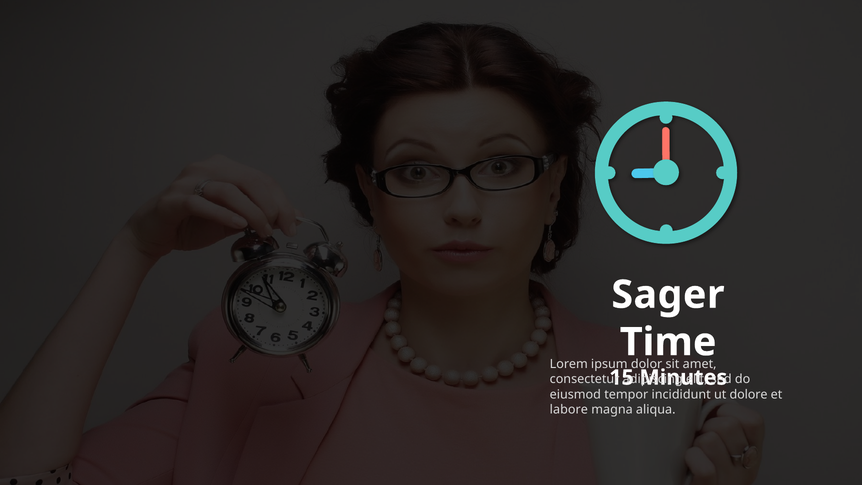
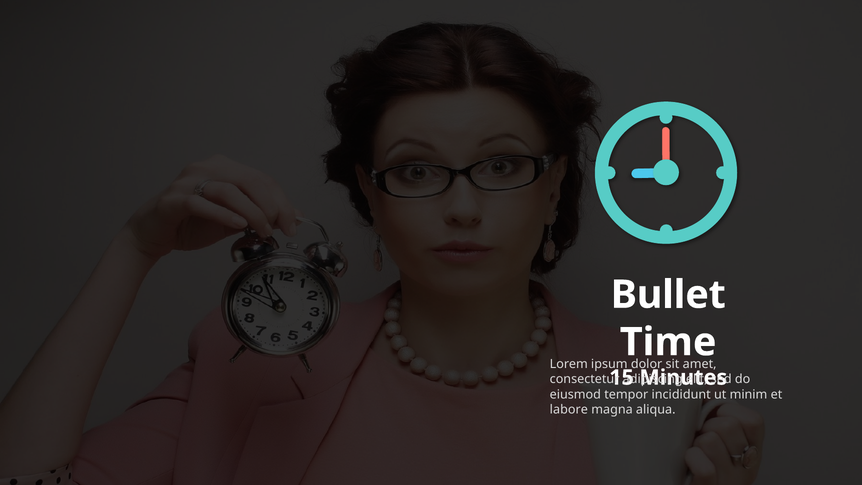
Sager: Sager -> Bullet
dolore: dolore -> minim
